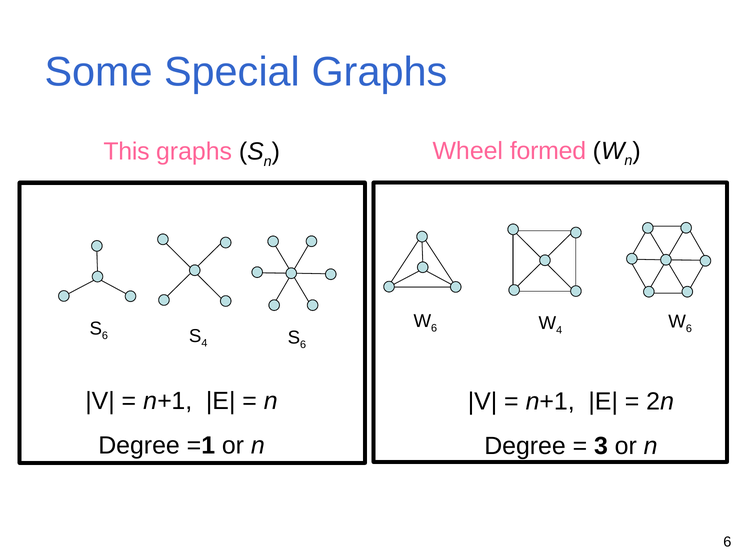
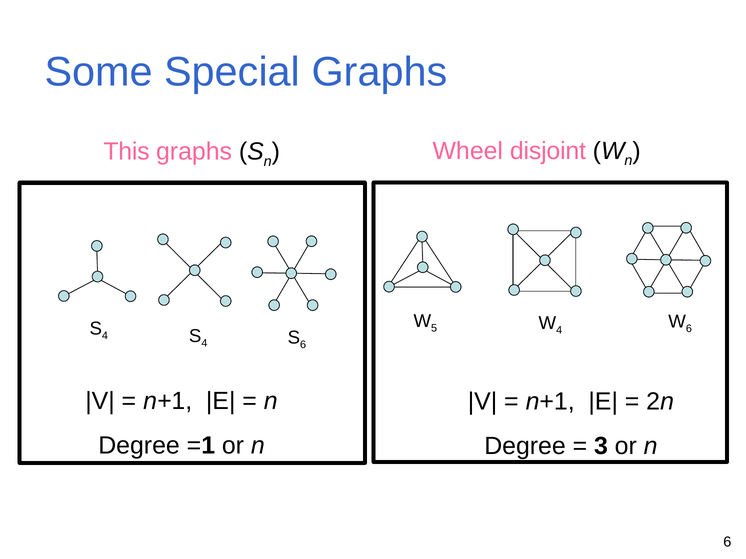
formed: formed -> disjoint
6 at (434, 329): 6 -> 5
6 at (105, 336): 6 -> 4
